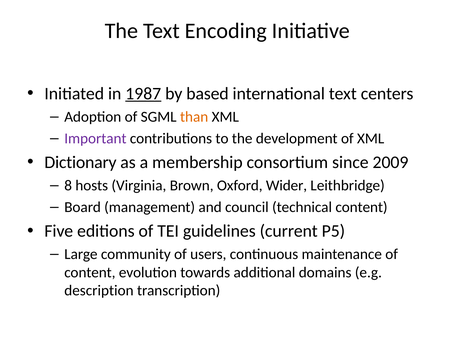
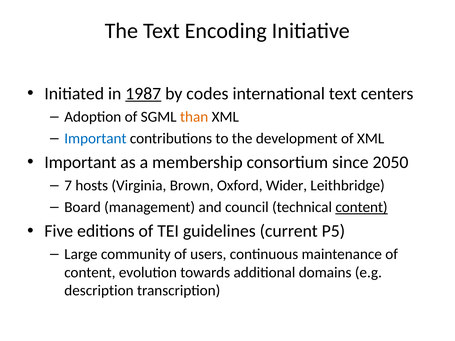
based: based -> codes
Important at (95, 139) colour: purple -> blue
Dictionary at (80, 163): Dictionary -> Important
2009: 2009 -> 2050
8: 8 -> 7
content at (362, 207) underline: none -> present
